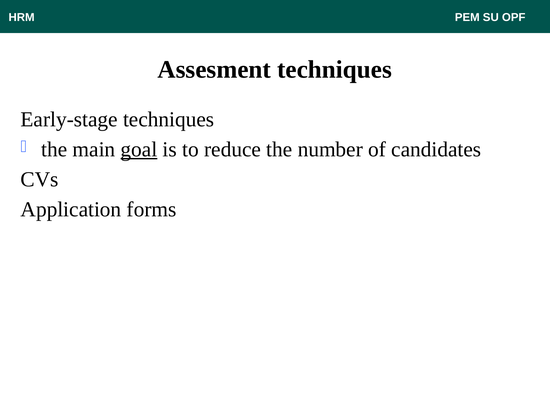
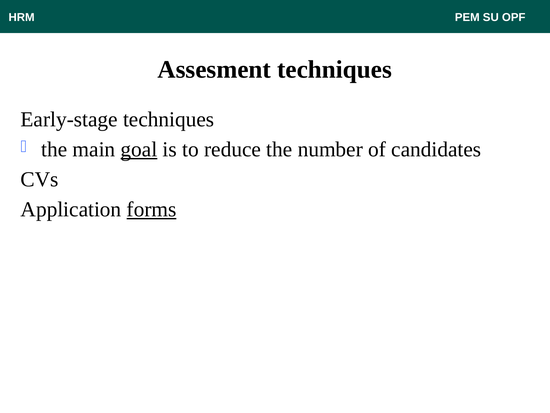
forms underline: none -> present
